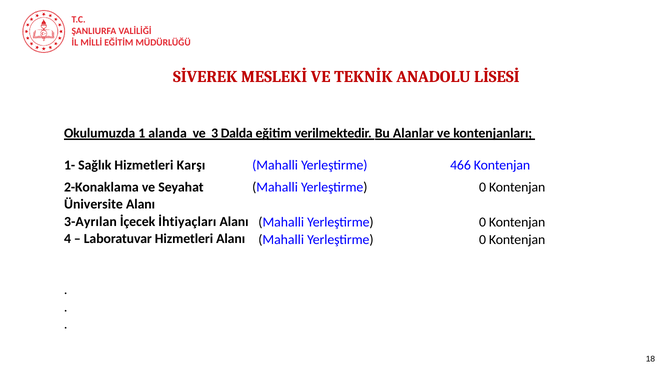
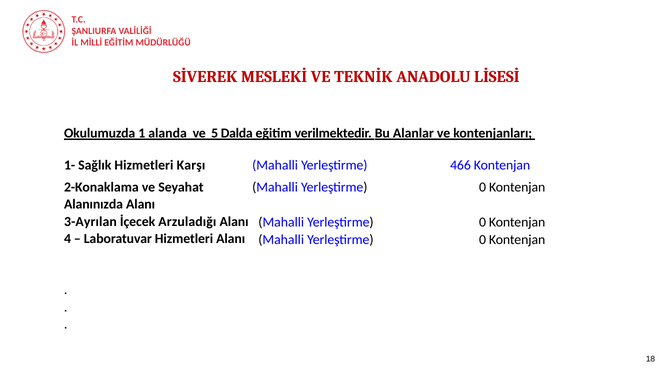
3: 3 -> 5
Üniversite: Üniversite -> Alanınızda
İhtiyaçları: İhtiyaçları -> Arzuladığı
